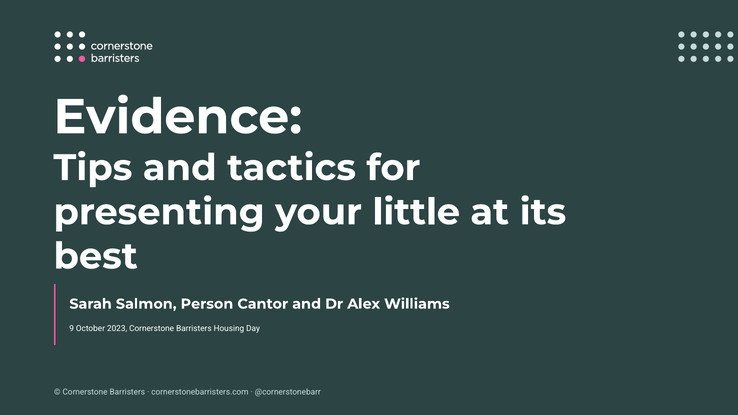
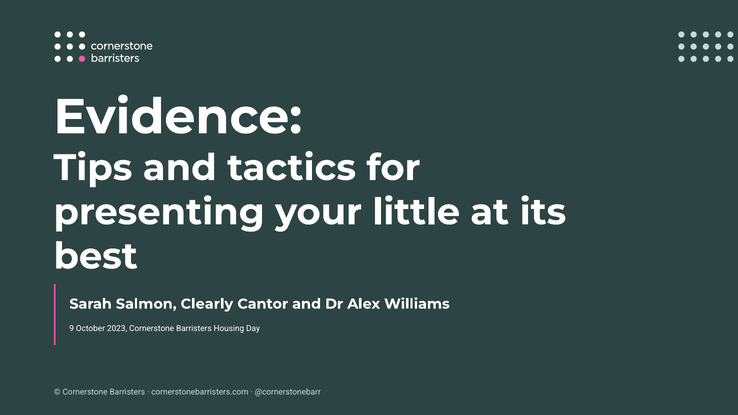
Person: Person -> Clearly
